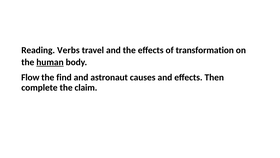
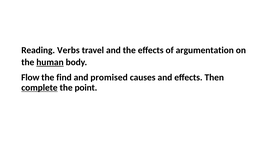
transformation: transformation -> argumentation
astronaut: astronaut -> promised
complete underline: none -> present
claim: claim -> point
